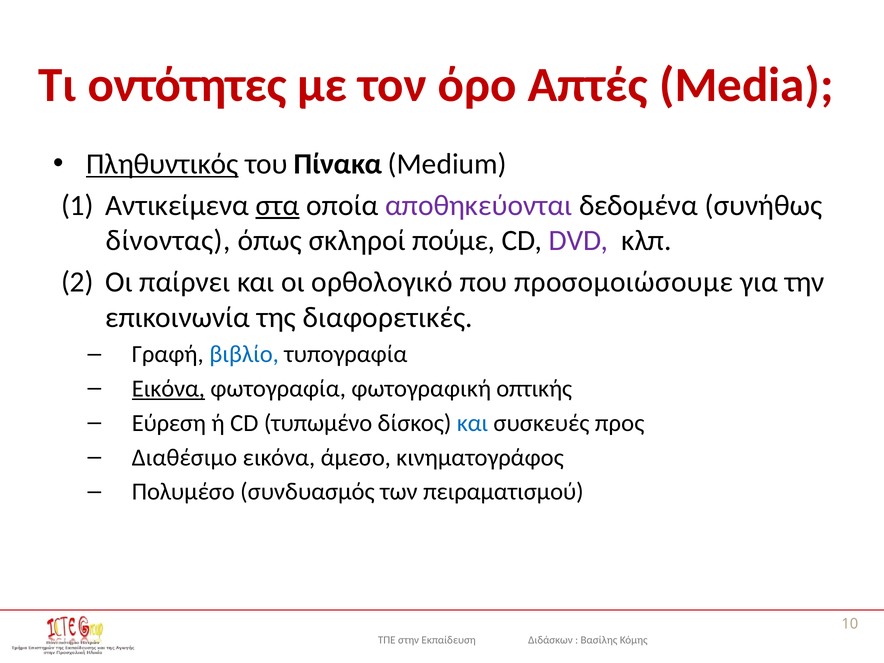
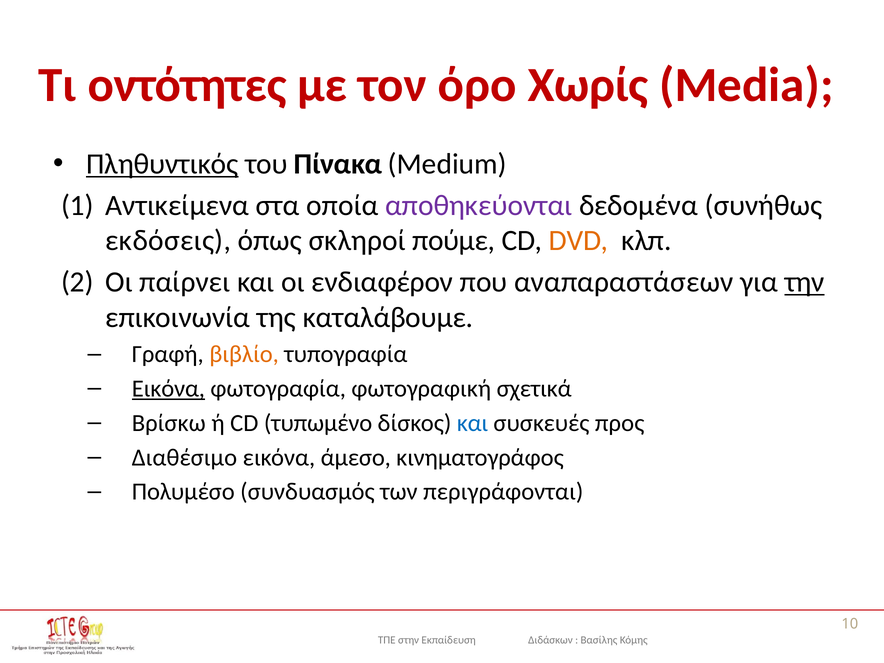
Απτές: Απτές -> Χωρίς
στα underline: present -> none
δίνοντας: δίνοντας -> εκδόσεις
DVD colour: purple -> orange
oρθoλoγικό: oρθoλoγικό -> ενδιαφέρoν
προσομοιώσουμε: προσομοιώσουμε -> αναπαραστάσεων
την underline: none -> present
διαφορετικές: διαφορετικές -> καταλάβουμε
βιβλίο colour: blue -> orange
oπτικής: oπτικής -> σχετικά
Εύρεση: Εύρεση -> Βρίσκω
πειραματισμoύ: πειραματισμoύ -> περιγράφονται
